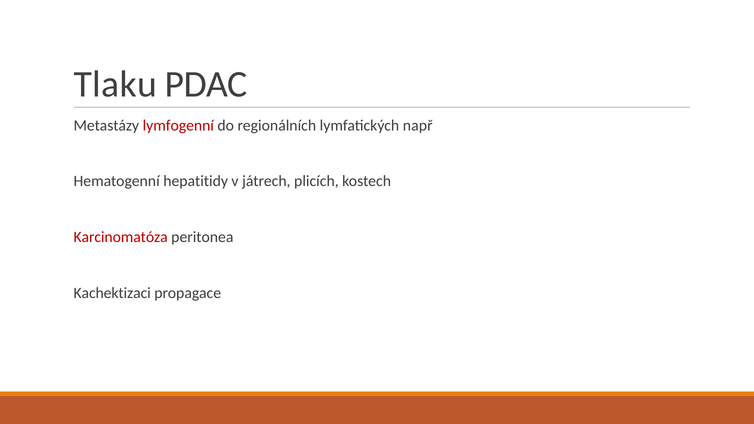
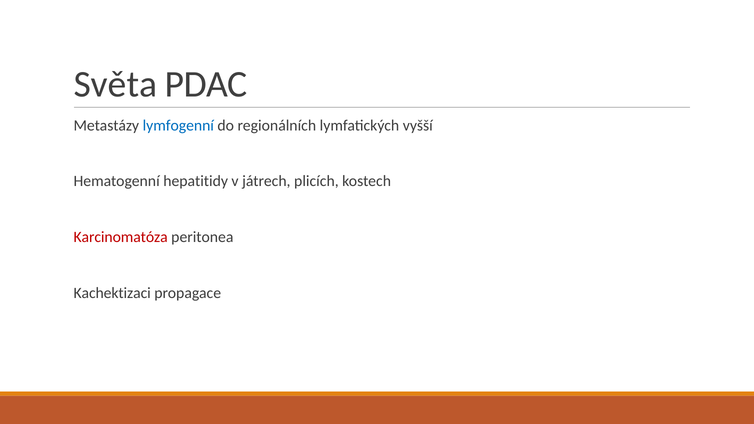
Tlaku: Tlaku -> Světa
lymfogenní colour: red -> blue
např: např -> vyšší
